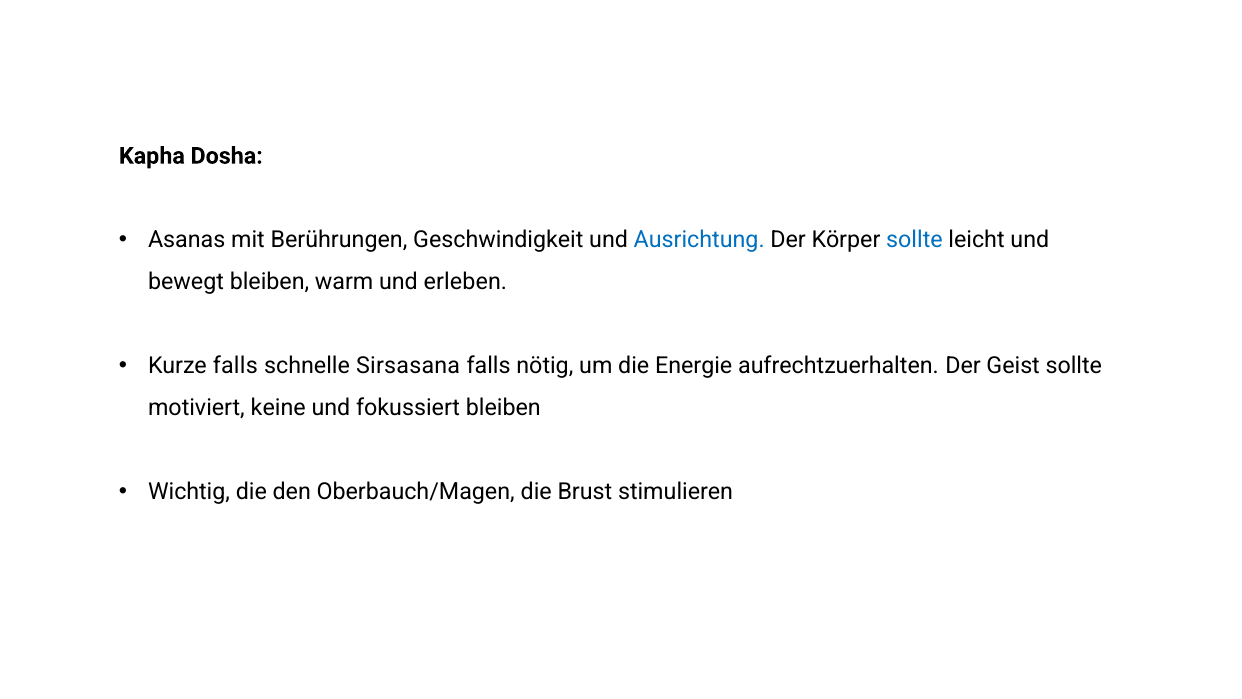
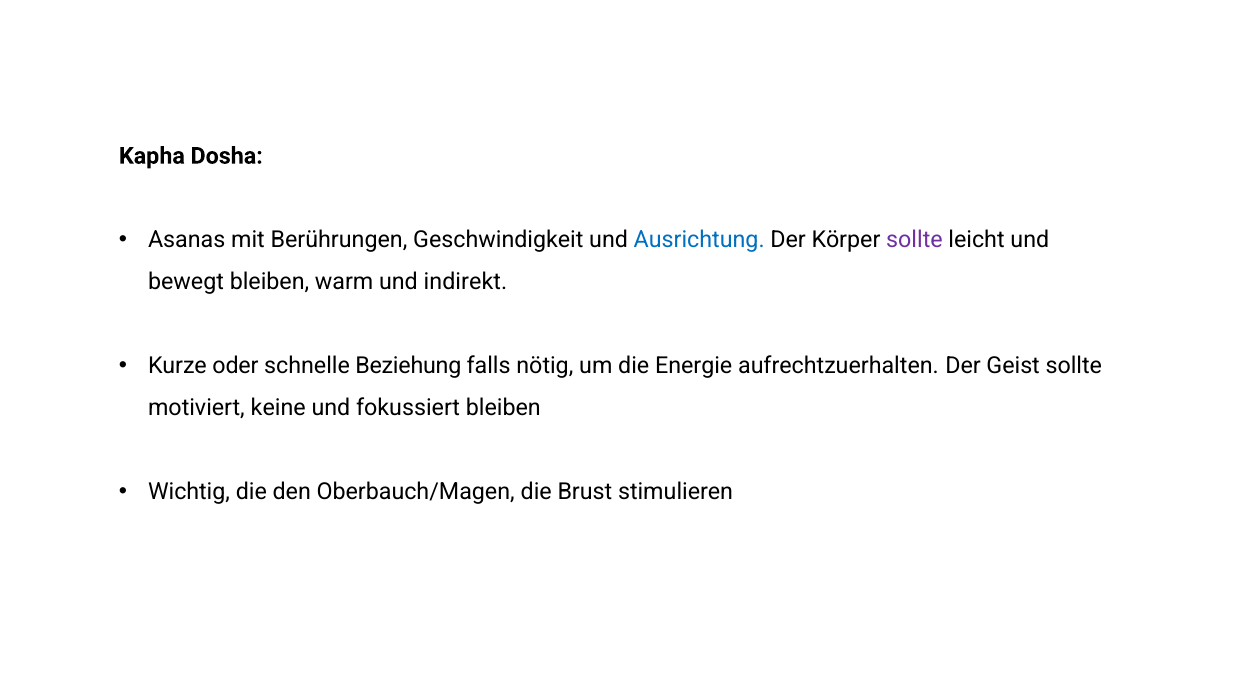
sollte at (914, 240) colour: blue -> purple
erleben: erleben -> indirekt
Kurze falls: falls -> oder
Sirsasana: Sirsasana -> Beziehung
